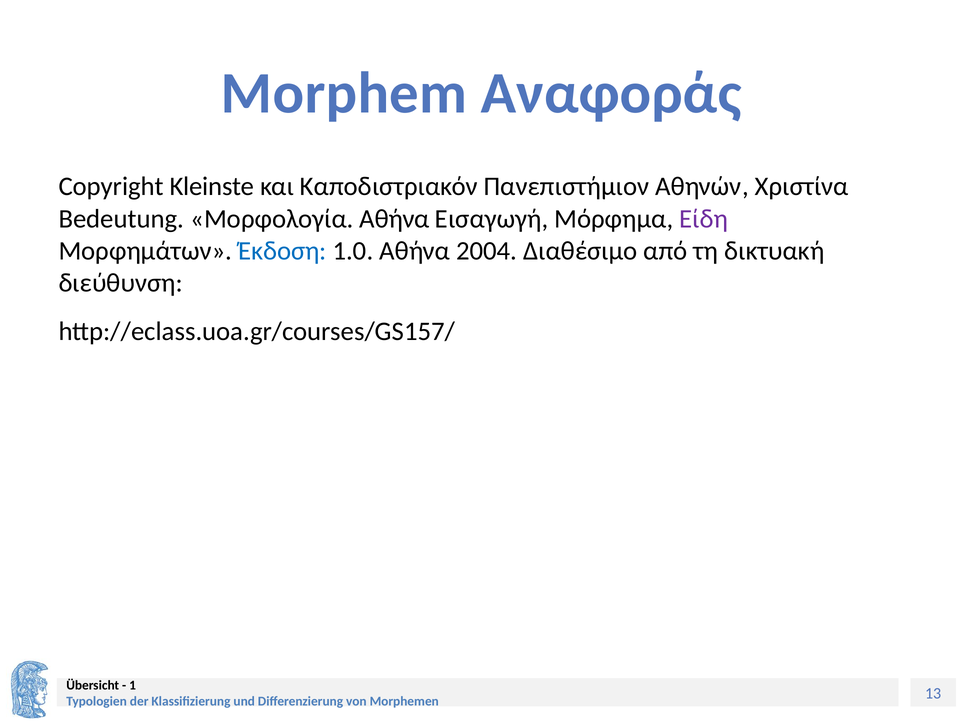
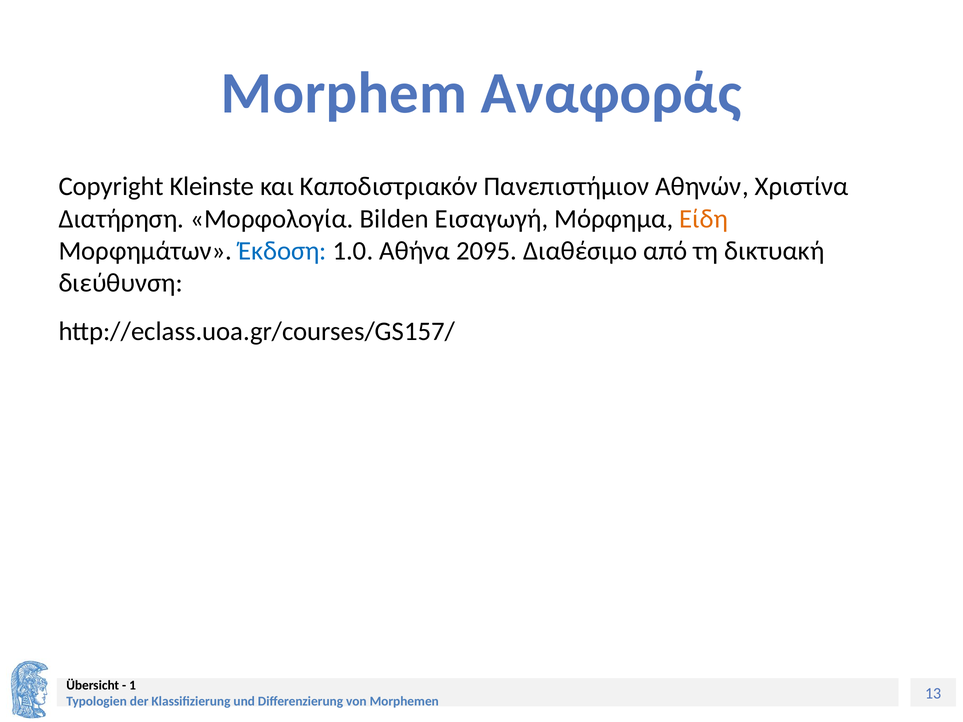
Bedeutung: Bedeutung -> Διατήρηση
Μορφολογία Αθήνα: Αθήνα -> Bilden
Είδη colour: purple -> orange
2004: 2004 -> 2095
